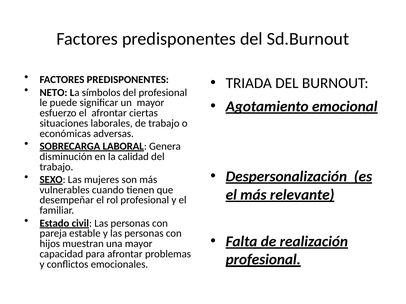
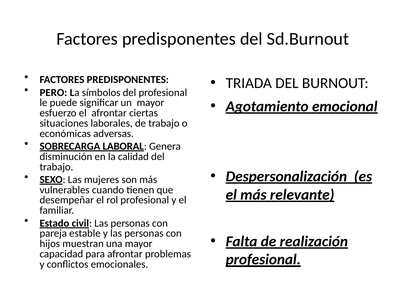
NETO: NETO -> PERO
